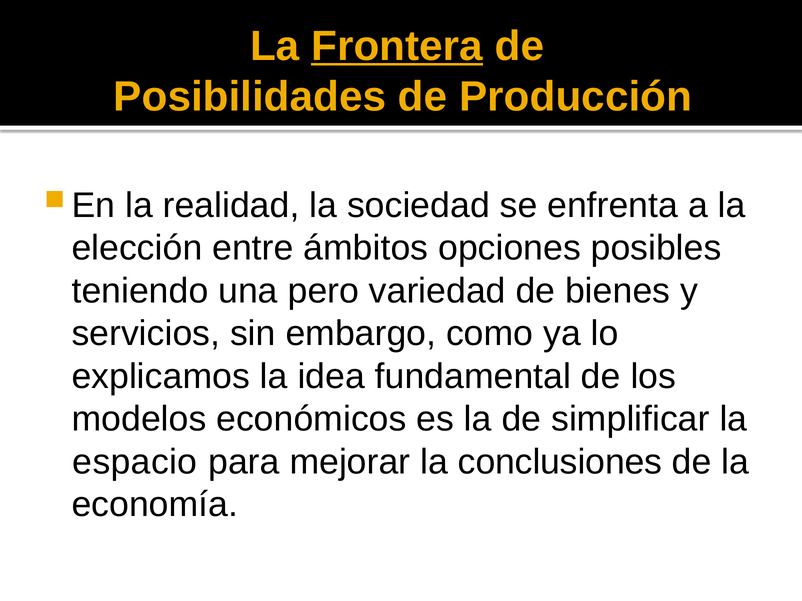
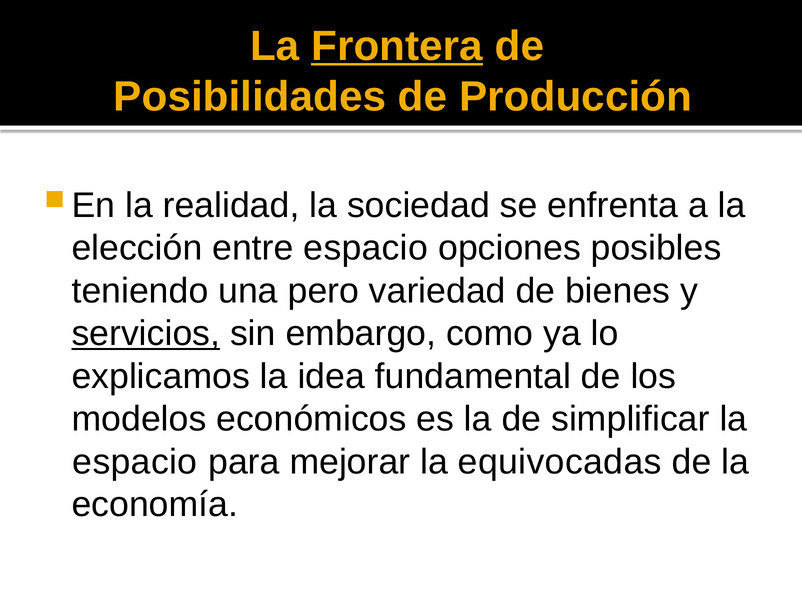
entre ámbitos: ámbitos -> espacio
servicios underline: none -> present
conclusiones: conclusiones -> equivocadas
